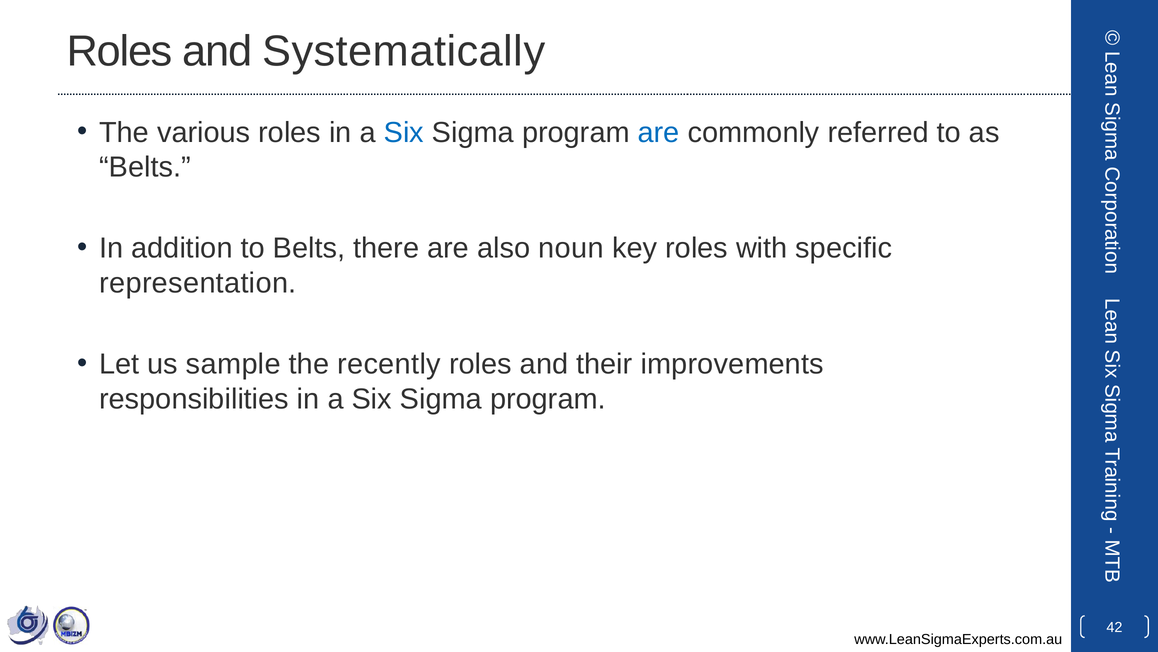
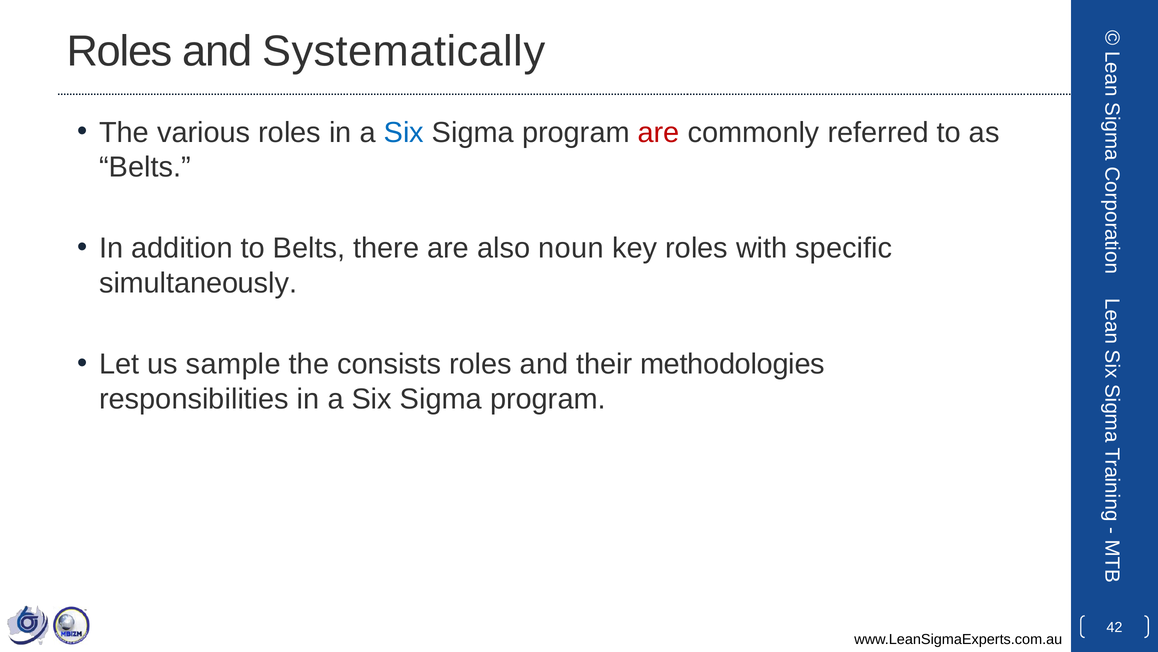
are at (659, 132) colour: blue -> red
representation: representation -> simultaneously
recently: recently -> consists
improvements: improvements -> methodologies
